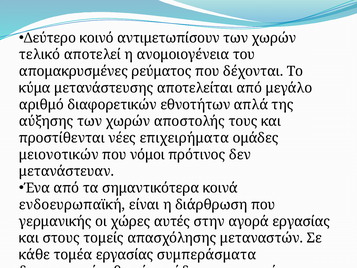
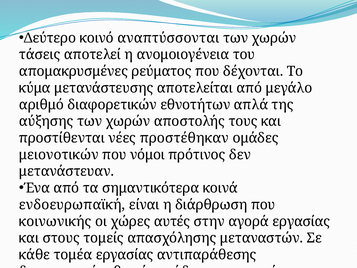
αντιμετωπίσουν: αντιμετωπίσουν -> αναπτύσσονται
τελικό: τελικό -> τάσεις
επιχειρήματα: επιχειρήματα -> προστέθηκαν
γερμανικής: γερμανικής -> κοινωνικής
συμπεράσματα: συμπεράσματα -> αντιπαράθεσης
